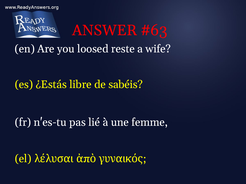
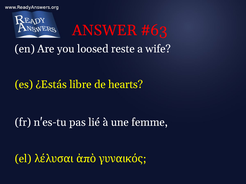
sabéis: sabéis -> hearts
